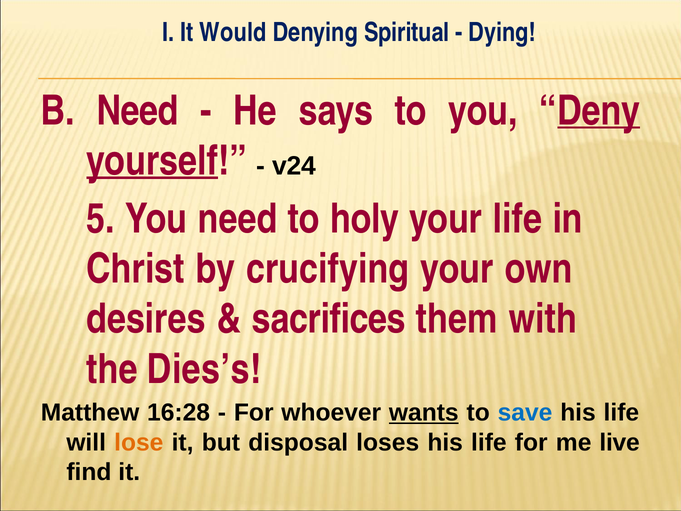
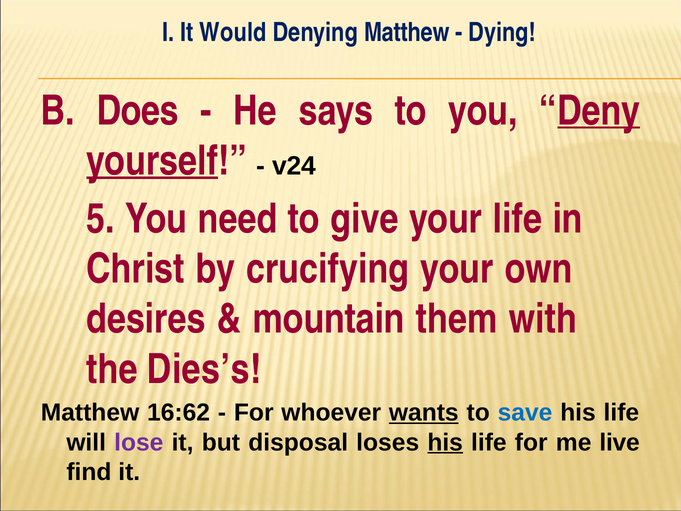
Denying Spiritual: Spiritual -> Matthew
B Need: Need -> Does
holy: holy -> give
sacrifices: sacrifices -> mountain
16:28: 16:28 -> 16:62
lose colour: orange -> purple
his at (445, 442) underline: none -> present
